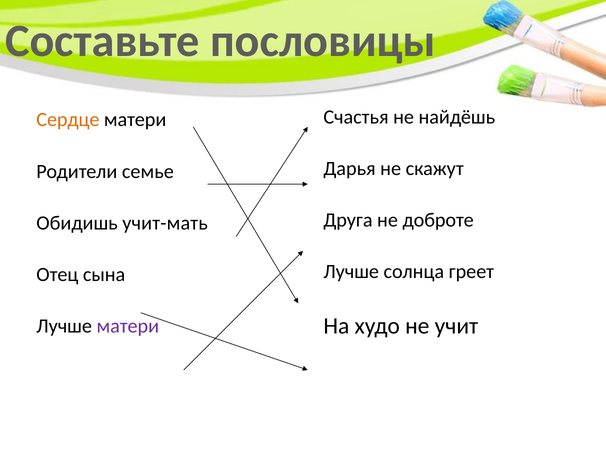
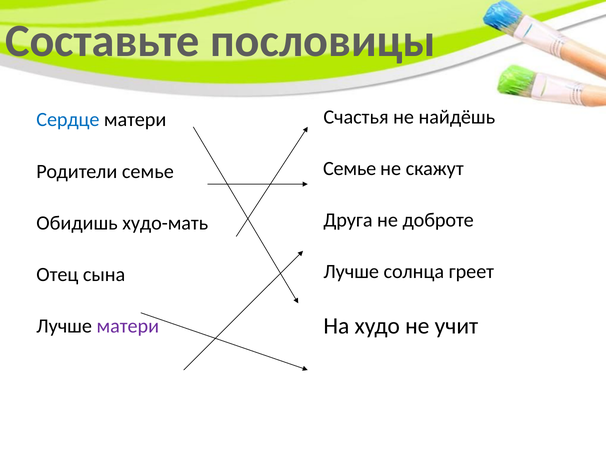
Сердце colour: orange -> blue
Дарья at (350, 169): Дарья -> Семье
учит-мать: учит-мать -> худо-мать
